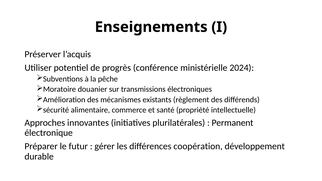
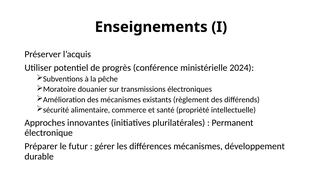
différences coopération: coopération -> mécanismes
